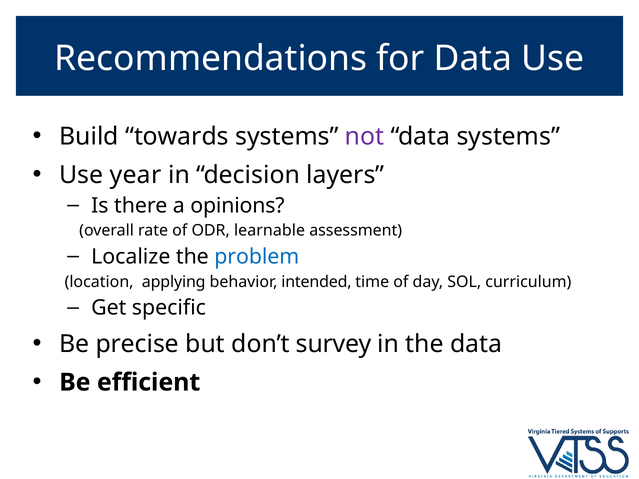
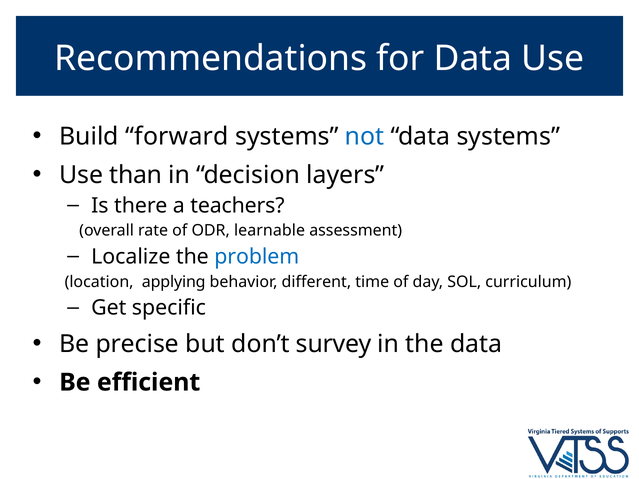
towards: towards -> forward
not colour: purple -> blue
year: year -> than
opinions: opinions -> teachers
intended: intended -> different
